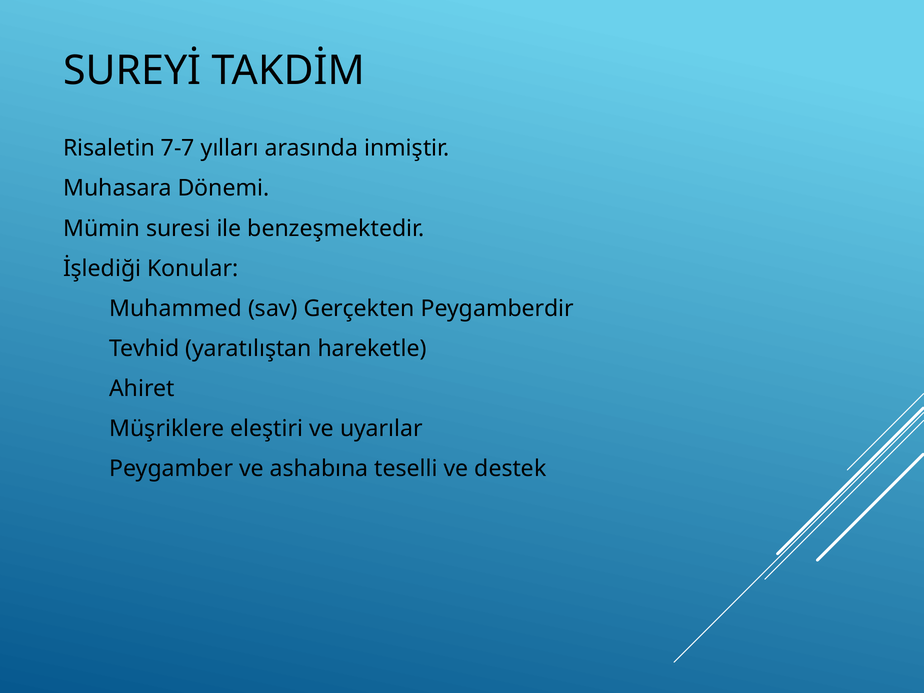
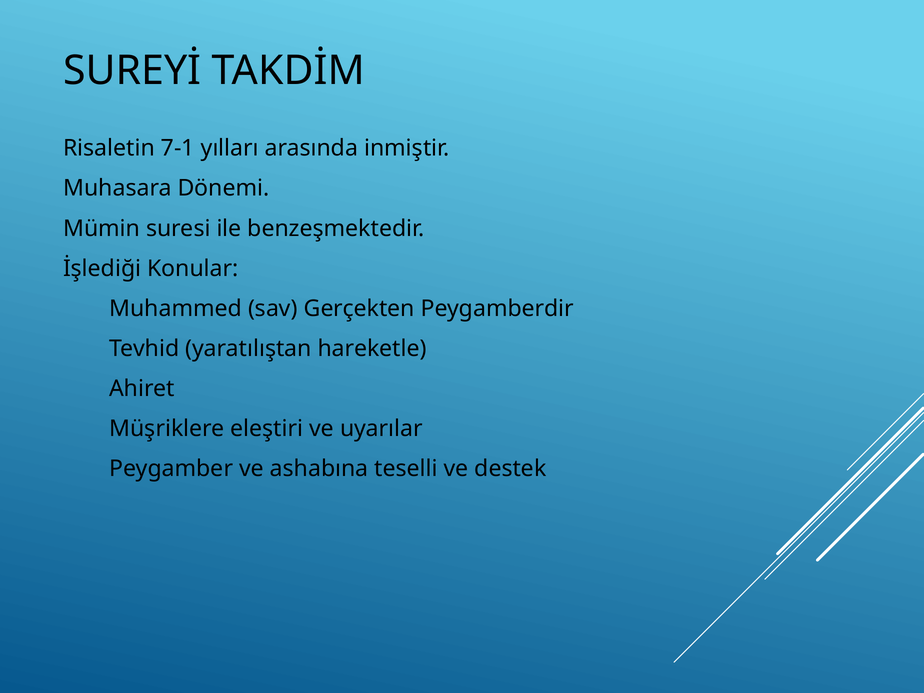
7-7: 7-7 -> 7-1
